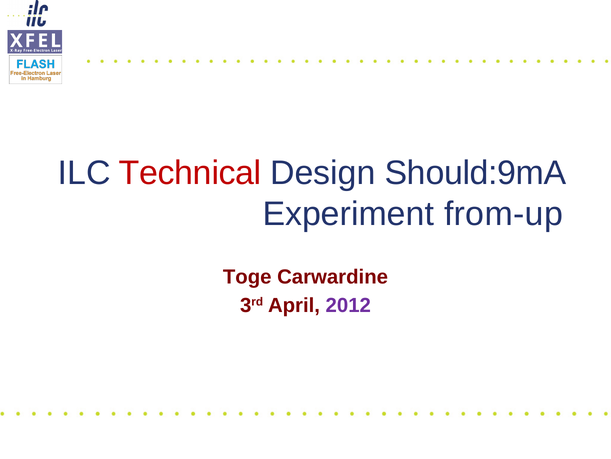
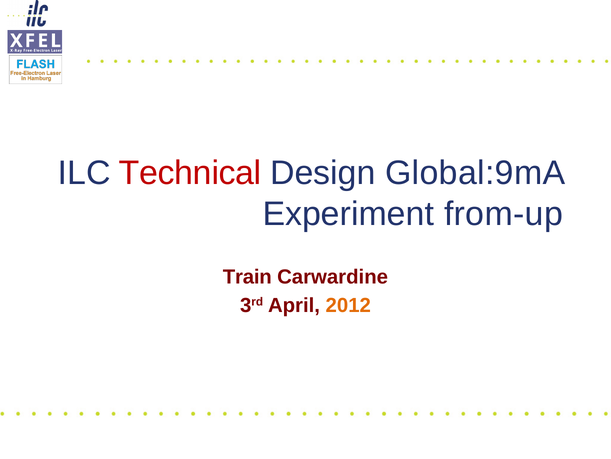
Should:9mA: Should:9mA -> Global:9mA
Toge: Toge -> Train
2012 colour: purple -> orange
